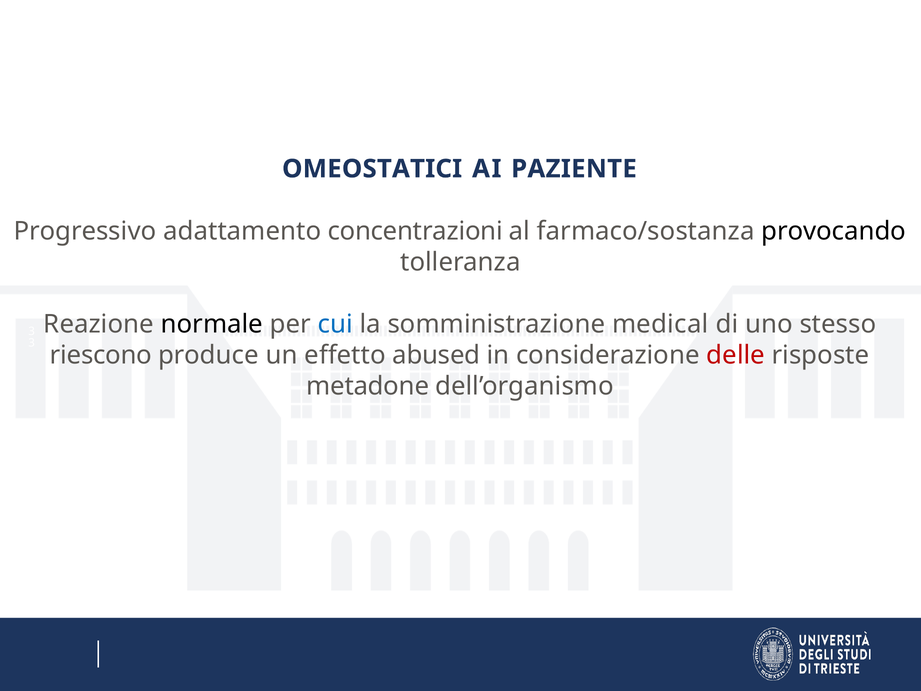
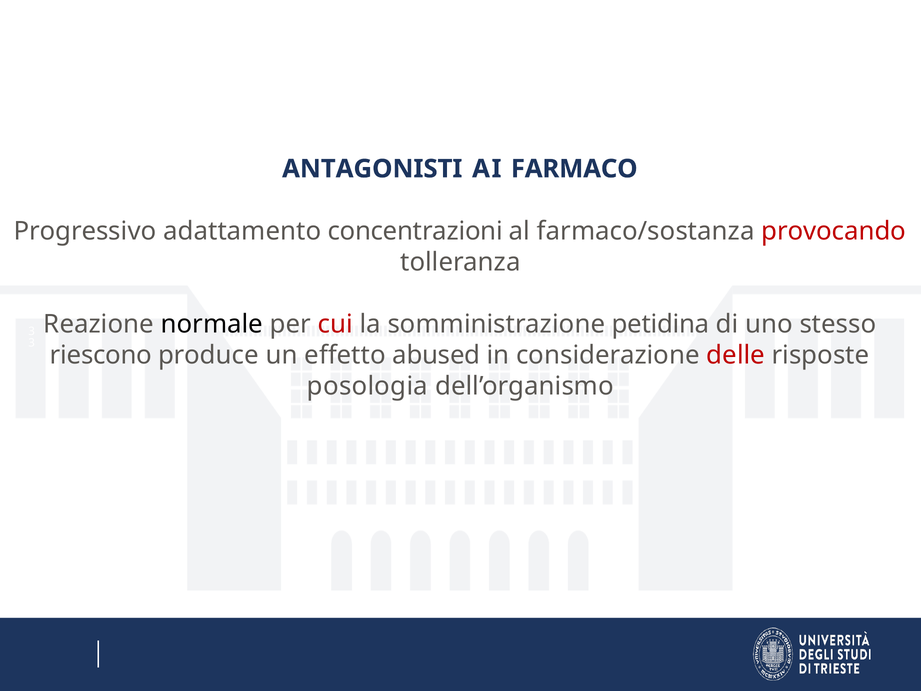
OMEOSTATICI: OMEOSTATICI -> ANTAGONISTI
PAZIENTE: PAZIENTE -> FARMACO
provocando colour: black -> red
cui colour: blue -> red
medical: medical -> petidina
metadone: metadone -> posologia
